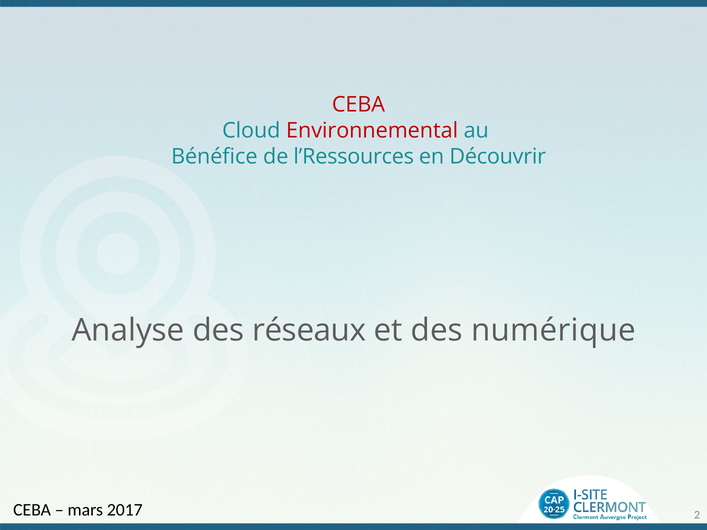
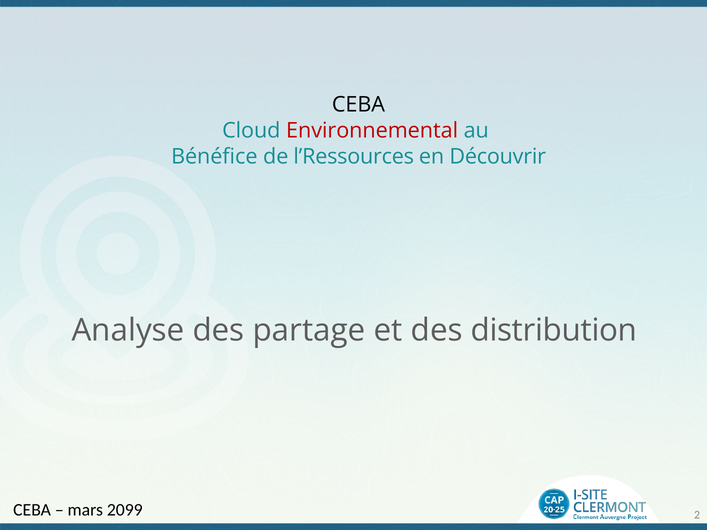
CEBA at (358, 105) colour: red -> black
réseaux: réseaux -> partage
numérique: numérique -> distribution
2017: 2017 -> 2099
